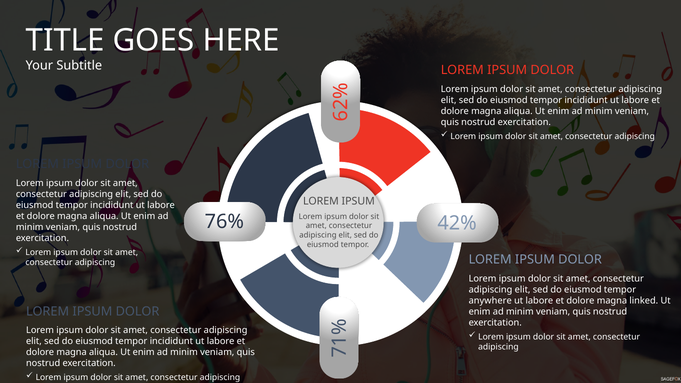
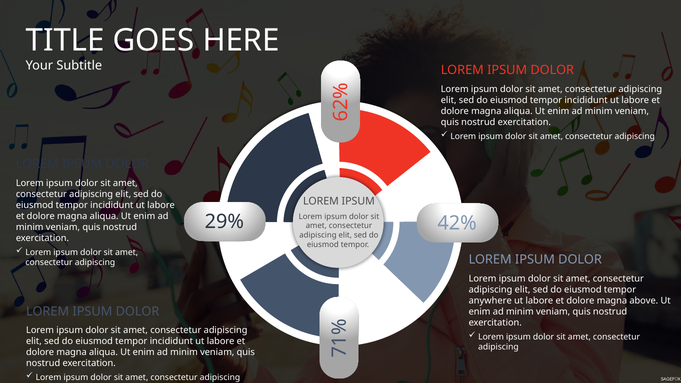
76%: 76% -> 29%
linked: linked -> above
